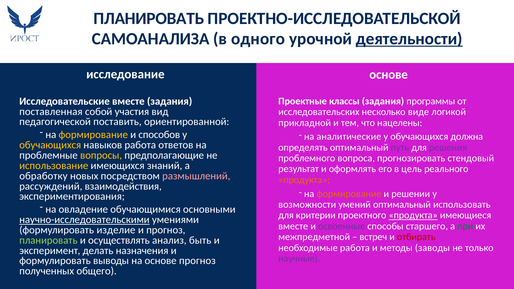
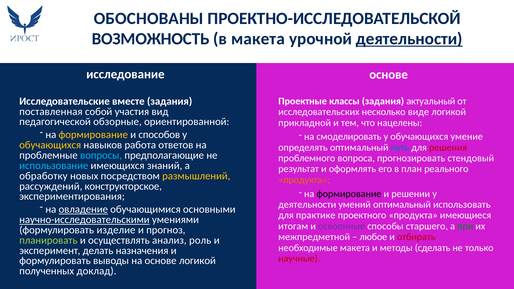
ПЛАНИРОВАТЬ at (149, 18): ПЛАНИРОВАТЬ -> ОБОСНОВАНЫ
САМОАНАЛИЗА: САМОАНАЛИЗА -> ВОЗМОЖНОСТЬ
в одного: одного -> макета
программы: программы -> актуальный
поставить: поставить -> обзорные
аналитические: аналитические -> смоделировать
должна: должна -> умение
путь colour: purple -> blue
решения colour: purple -> red
вопросы colour: yellow -> light blue
использование colour: yellow -> light blue
цель: цель -> план
размышлений colour: pink -> yellow
взаимодействия: взаимодействия -> конструкторское
формирование at (349, 194) colour: orange -> black
возможности at (307, 205): возможности -> деятельности
овладение underline: none -> present
критерии: критерии -> практике
продукта at (413, 215) underline: present -> none
вместе at (293, 226): вместе -> итогам
встреч: встреч -> любое
быть: быть -> роль
необходимые работа: работа -> макета
заводы: заводы -> сделать
научные colour: purple -> red
основе прогноз: прогноз -> логикой
общего: общего -> доклад
